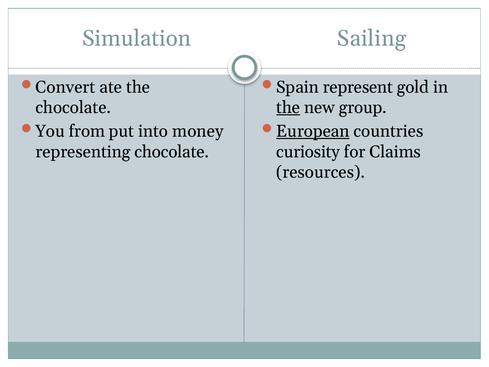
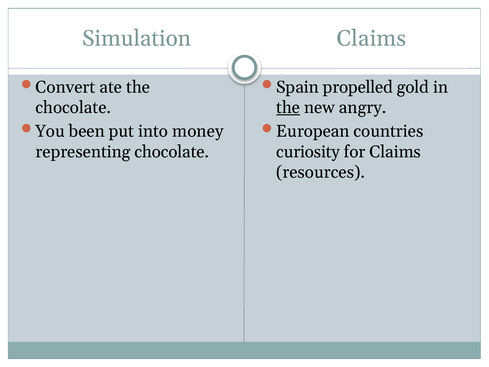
Simulation Sailing: Sailing -> Claims
represent: represent -> propelled
group: group -> angry
from: from -> been
European underline: present -> none
